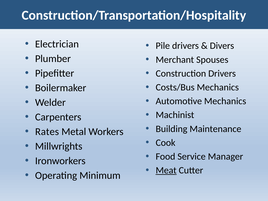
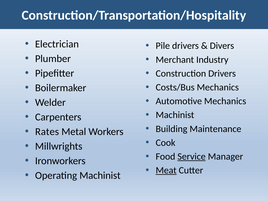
Spouses: Spouses -> Industry
Service underline: none -> present
Operating Minimum: Minimum -> Machinist
